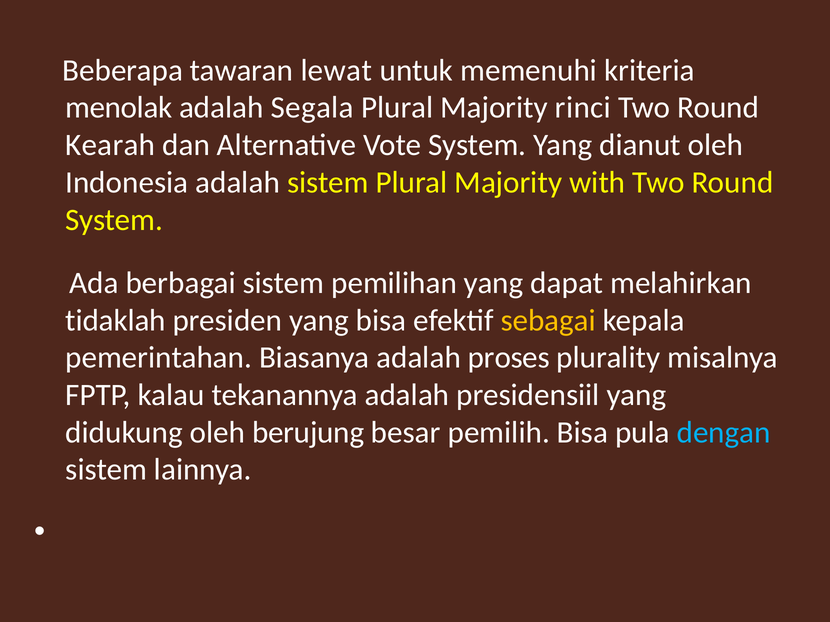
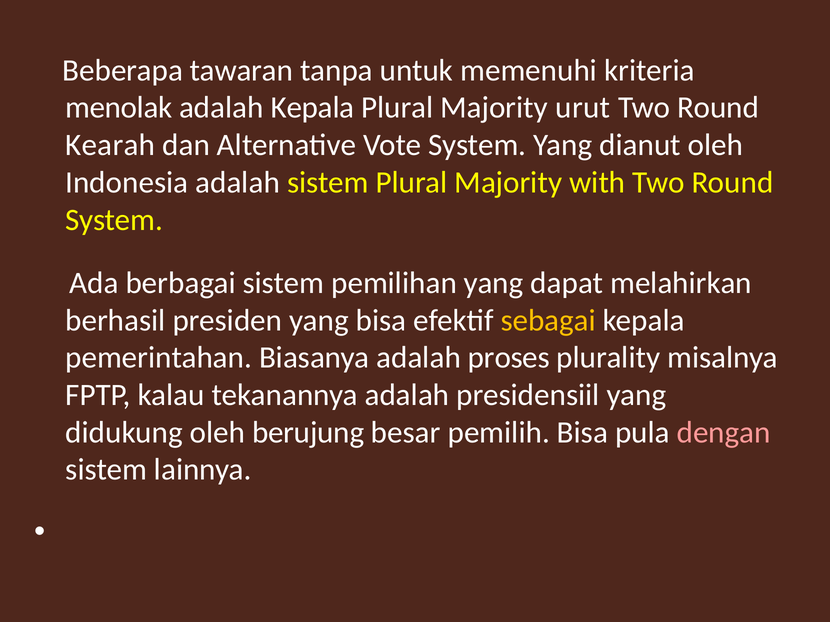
lewat: lewat -> tanpa
adalah Segala: Segala -> Kepala
rinci: rinci -> urut
tidaklah: tidaklah -> berhasil
dengan colour: light blue -> pink
